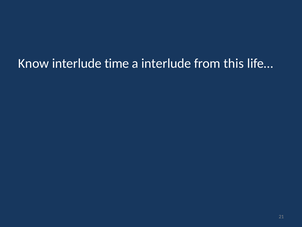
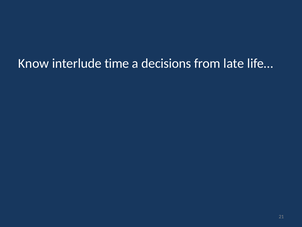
a interlude: interlude -> decisions
this: this -> late
